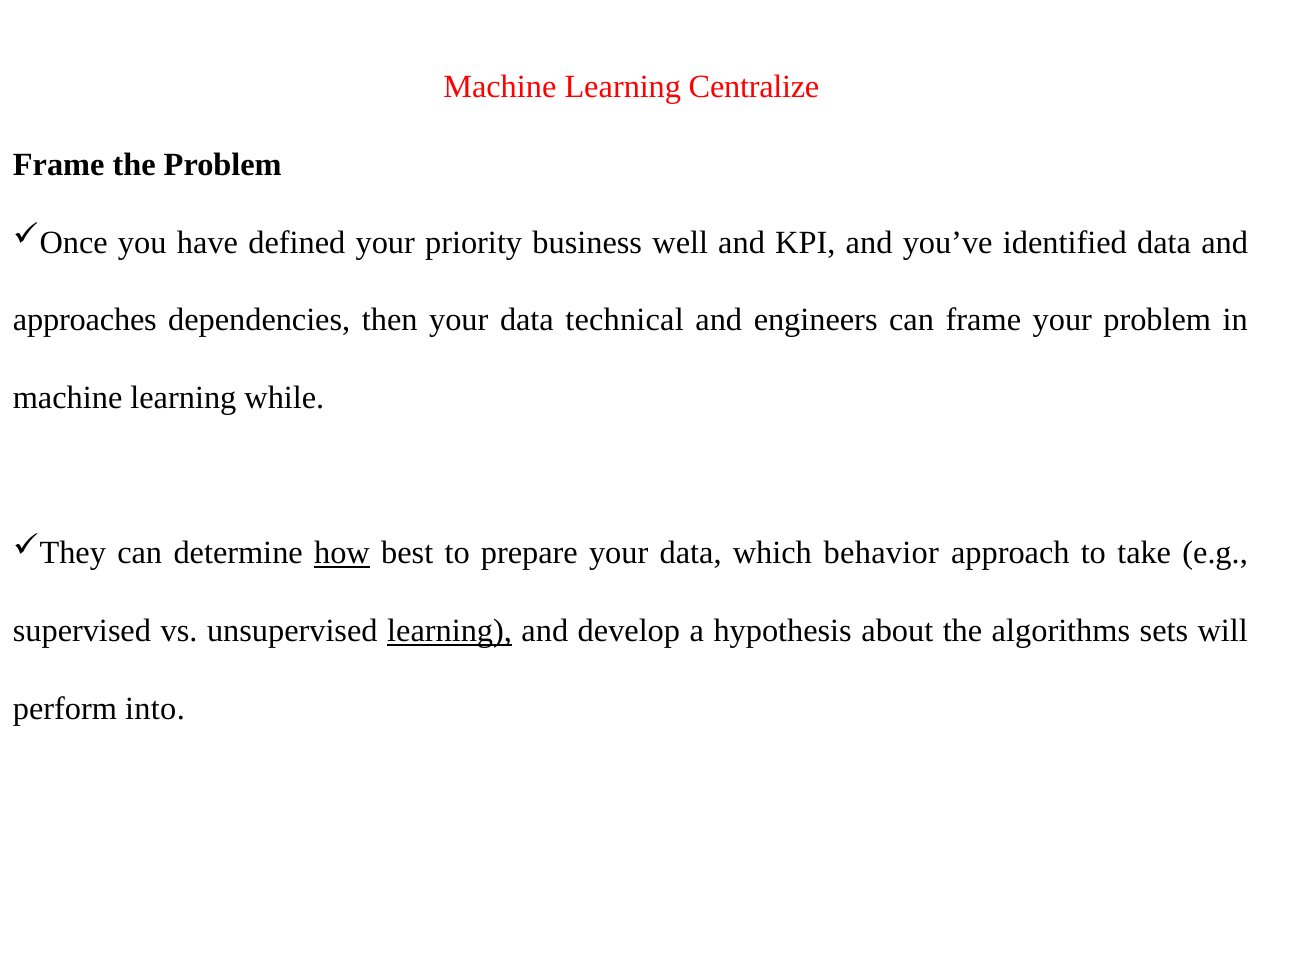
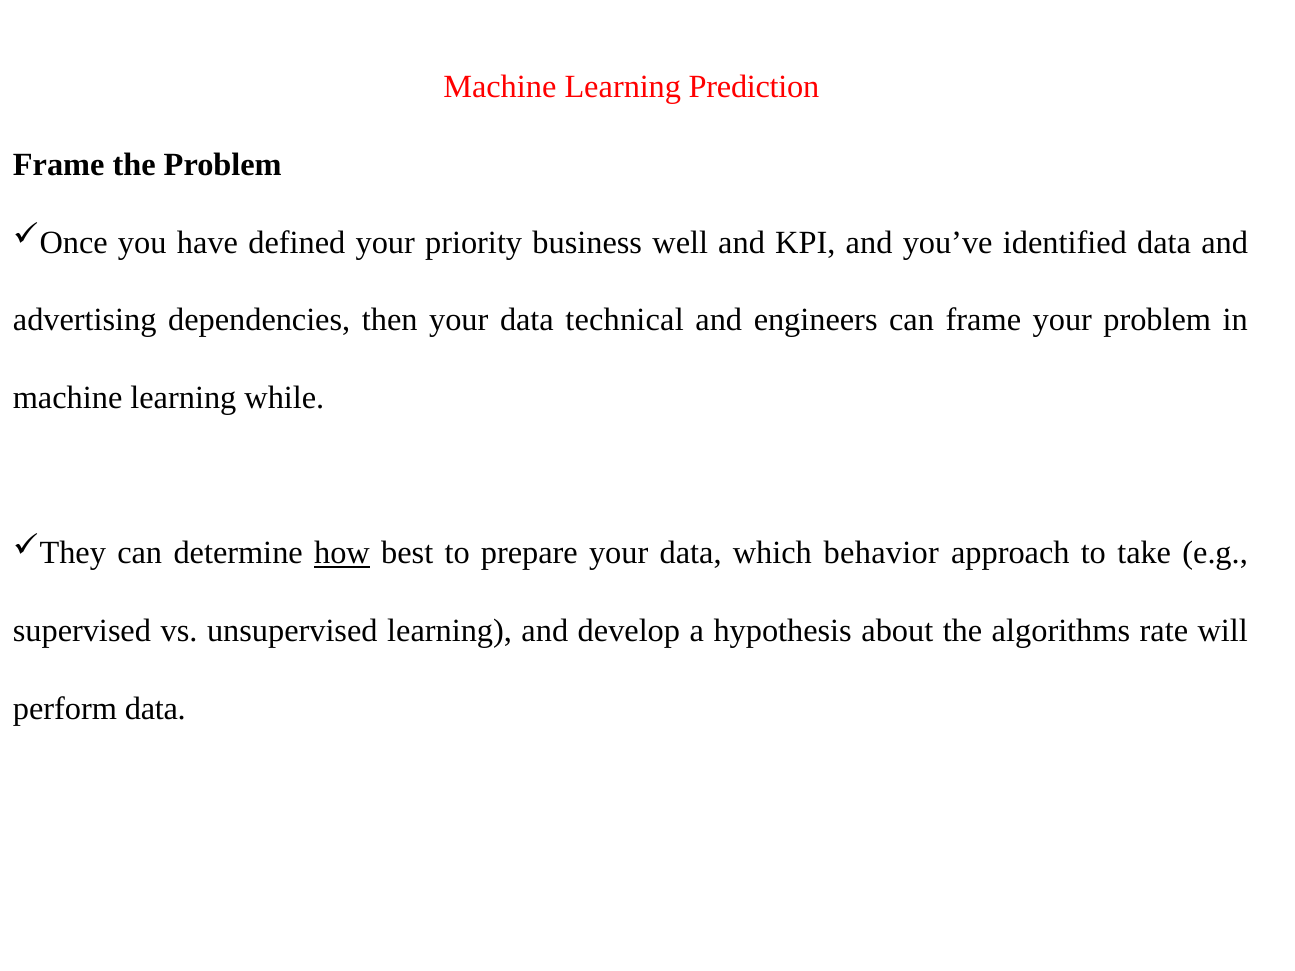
Centralize: Centralize -> Prediction
approaches: approaches -> advertising
learning at (450, 631) underline: present -> none
sets: sets -> rate
perform into: into -> data
